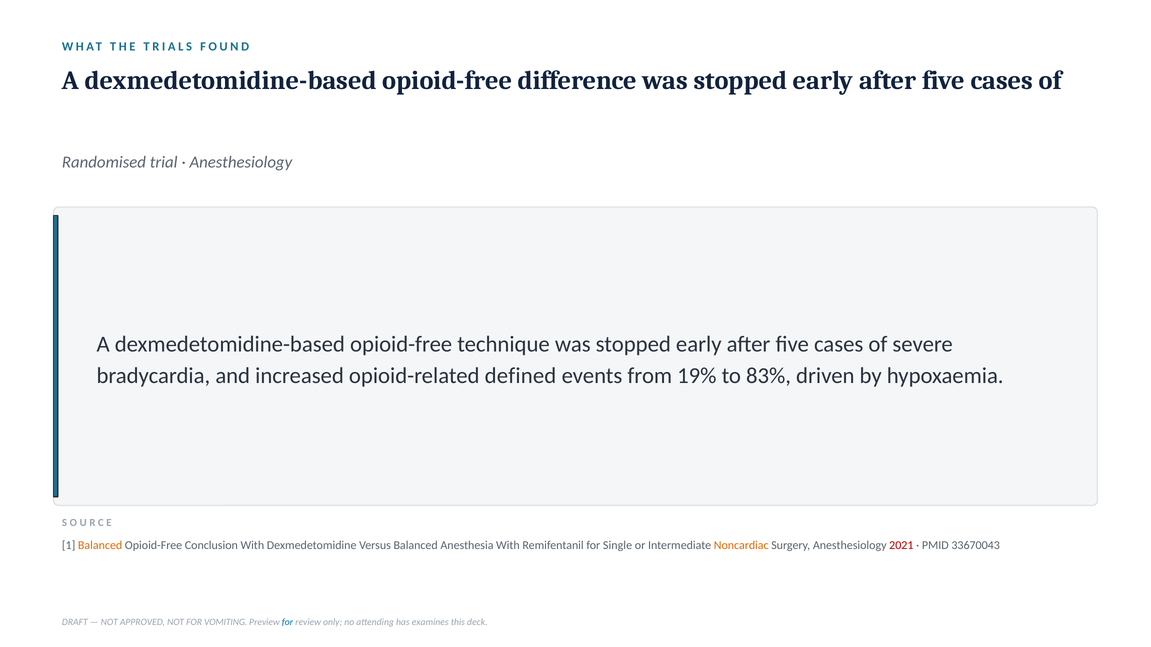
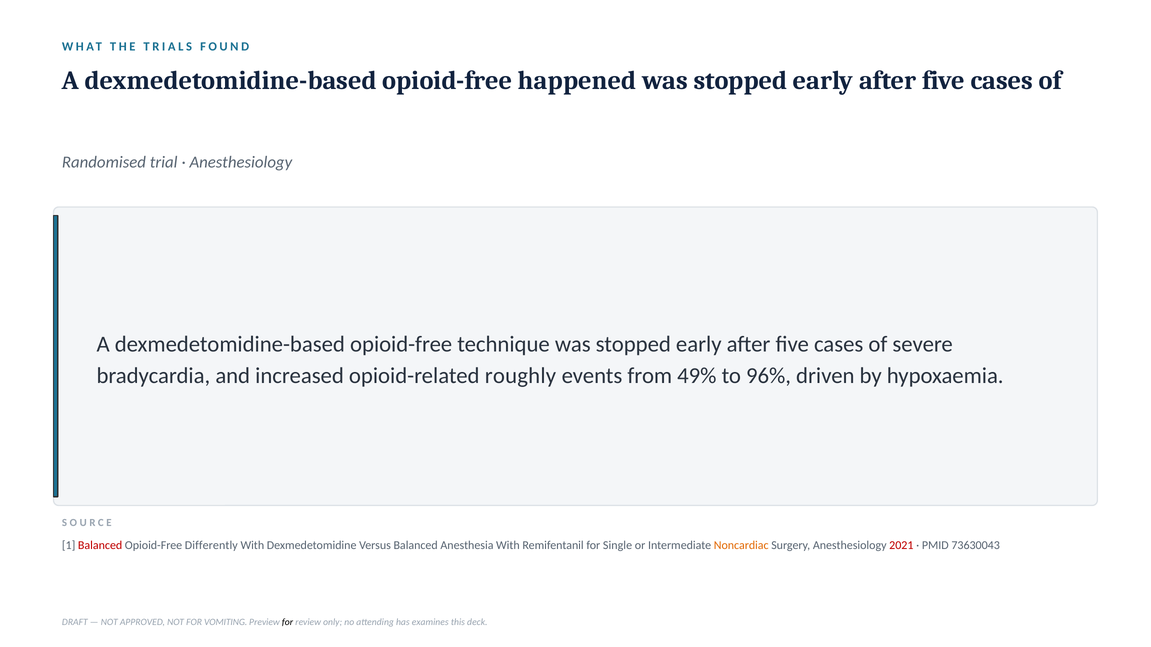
difference: difference -> happened
defined: defined -> roughly
19%: 19% -> 49%
83%: 83% -> 96%
Balanced at (100, 546) colour: orange -> red
Conclusion: Conclusion -> Differently
33670043: 33670043 -> 73630043
for at (287, 623) colour: blue -> black
